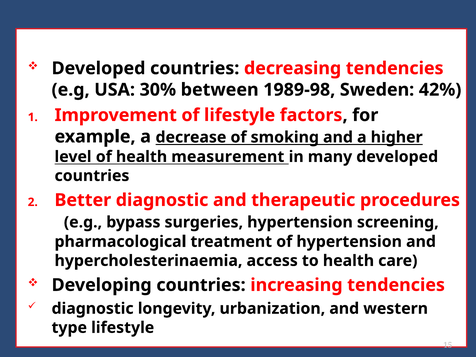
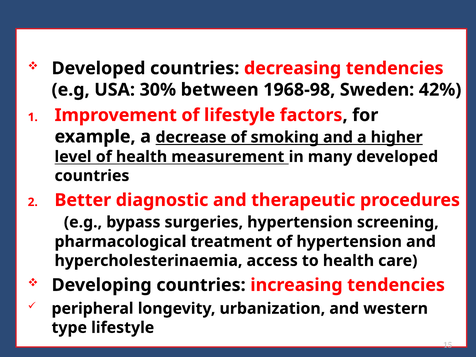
1989-98: 1989-98 -> 1968-98
diagnostic at (93, 309): diagnostic -> peripheral
